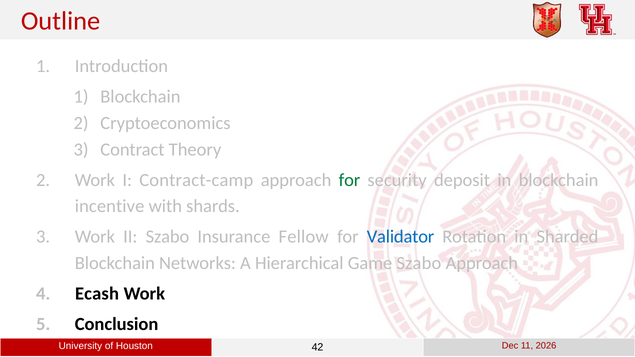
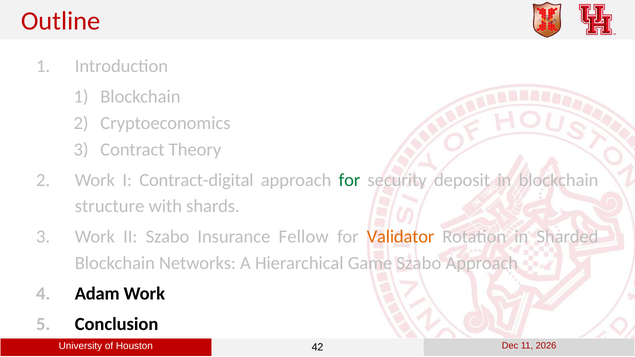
Contract-camp: Contract-camp -> Contract-digital
incentive: incentive -> structure
Validator colour: blue -> orange
Ecash: Ecash -> Adam
